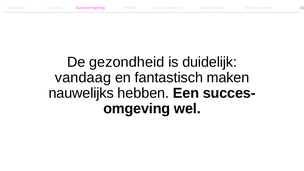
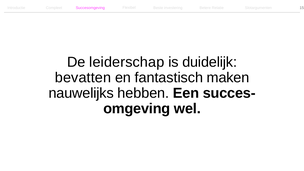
gezondheid: gezondheid -> leiderschap
vandaag: vandaag -> bevatten
